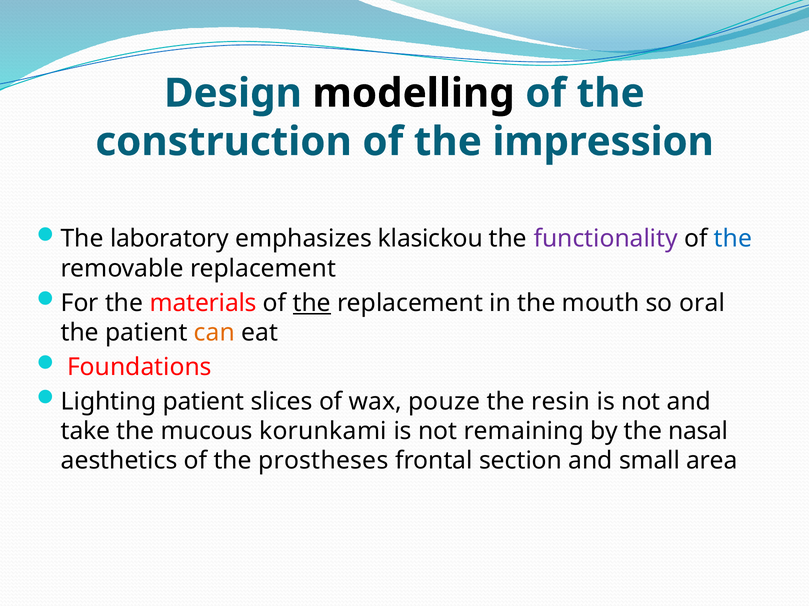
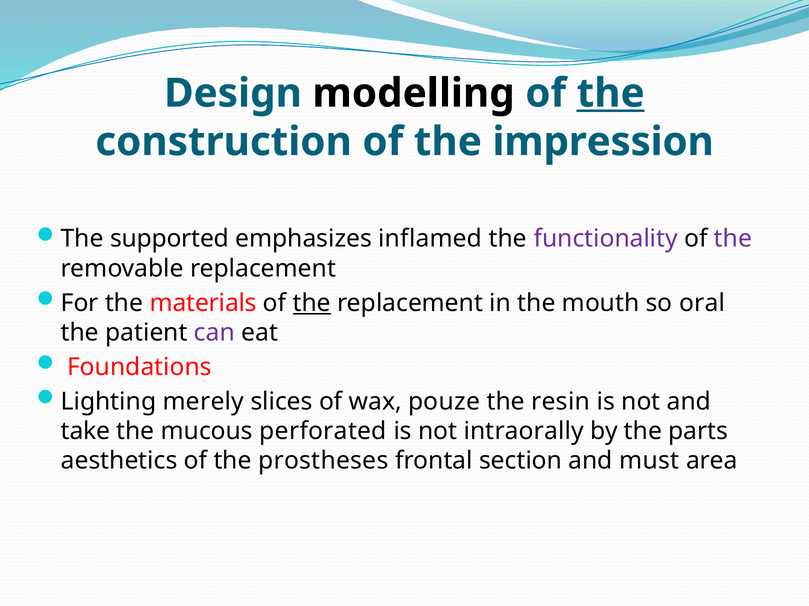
the at (611, 93) underline: none -> present
laboratory: laboratory -> supported
klasickou: klasickou -> inflamed
the at (733, 239) colour: blue -> purple
can colour: orange -> purple
Lighting patient: patient -> merely
korunkami: korunkami -> perforated
remaining: remaining -> intraorally
nasal: nasal -> parts
small: small -> must
